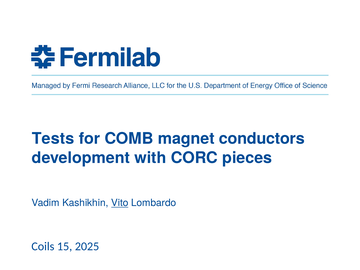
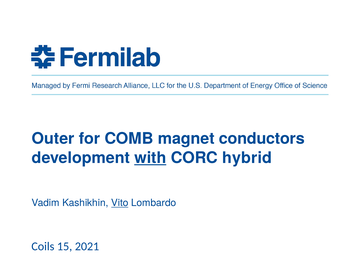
Tests: Tests -> Outer
with underline: none -> present
pieces: pieces -> hybrid
2025: 2025 -> 2021
